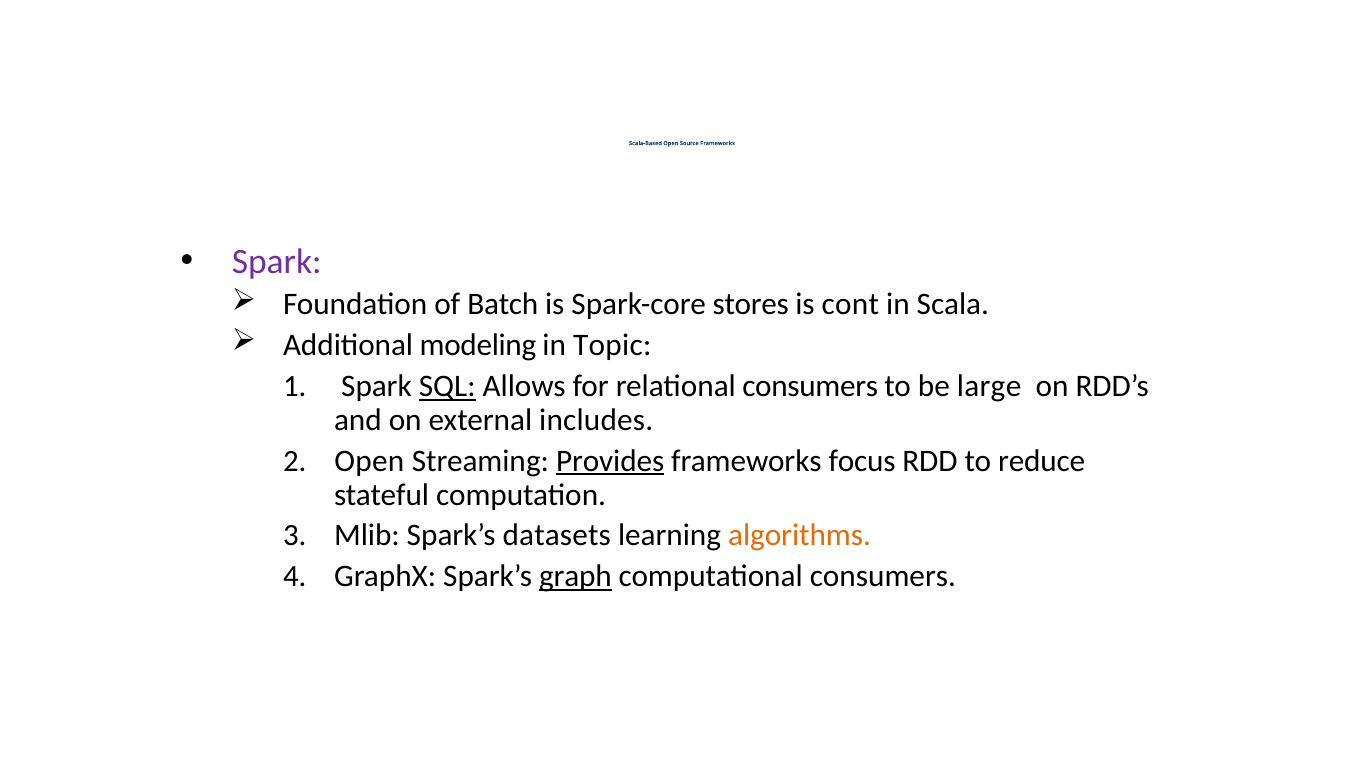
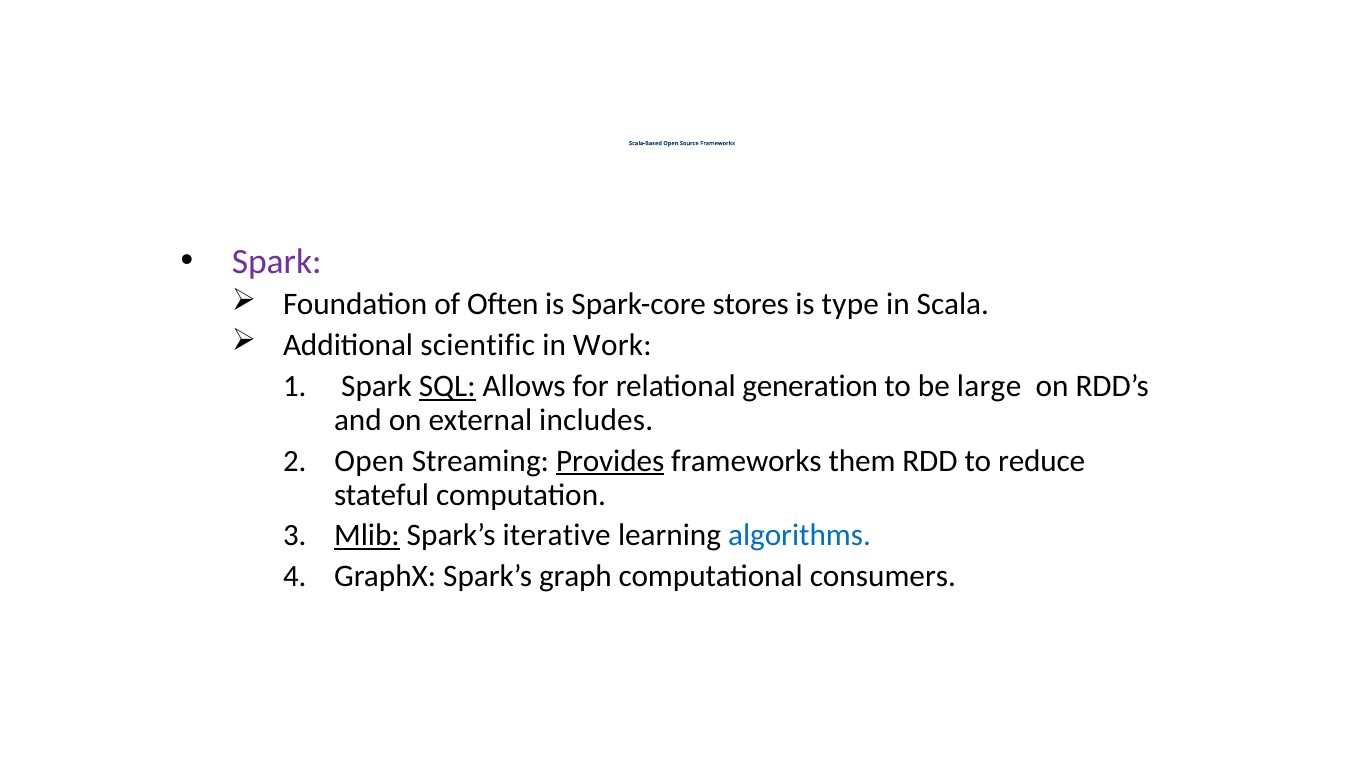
Batch: Batch -> Often
cont: cont -> type
modeling: modeling -> scientific
Topic: Topic -> Work
relational consumers: consumers -> generation
focus: focus -> them
Mlib underline: none -> present
datasets: datasets -> iterative
algorithms colour: orange -> blue
graph underline: present -> none
